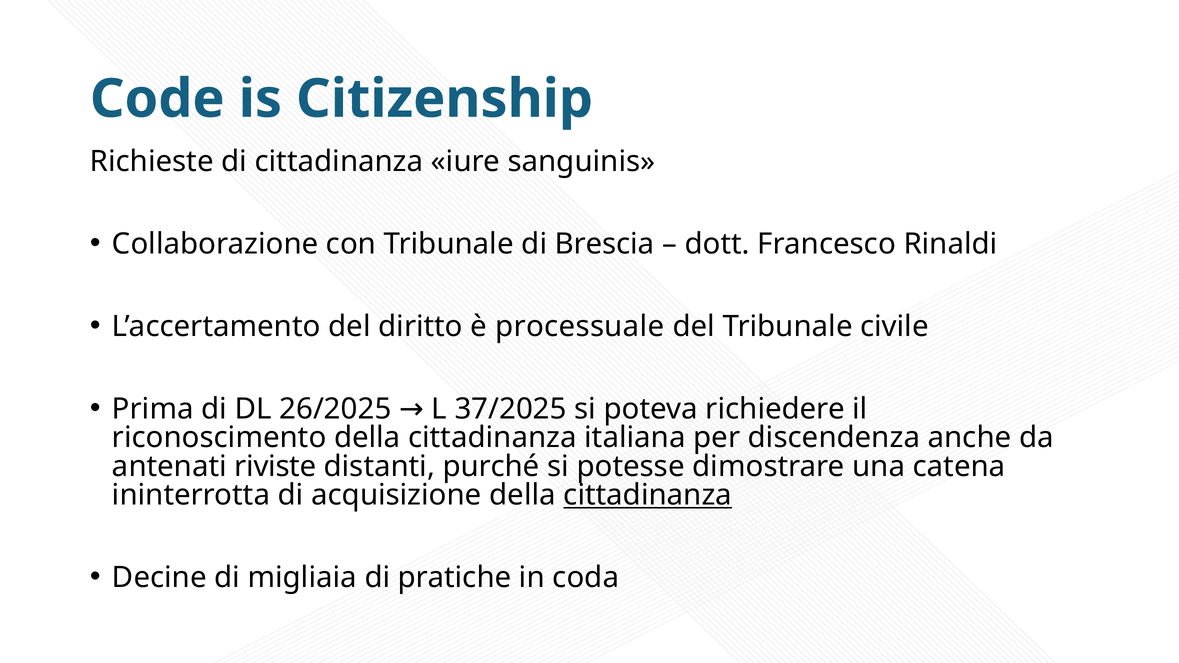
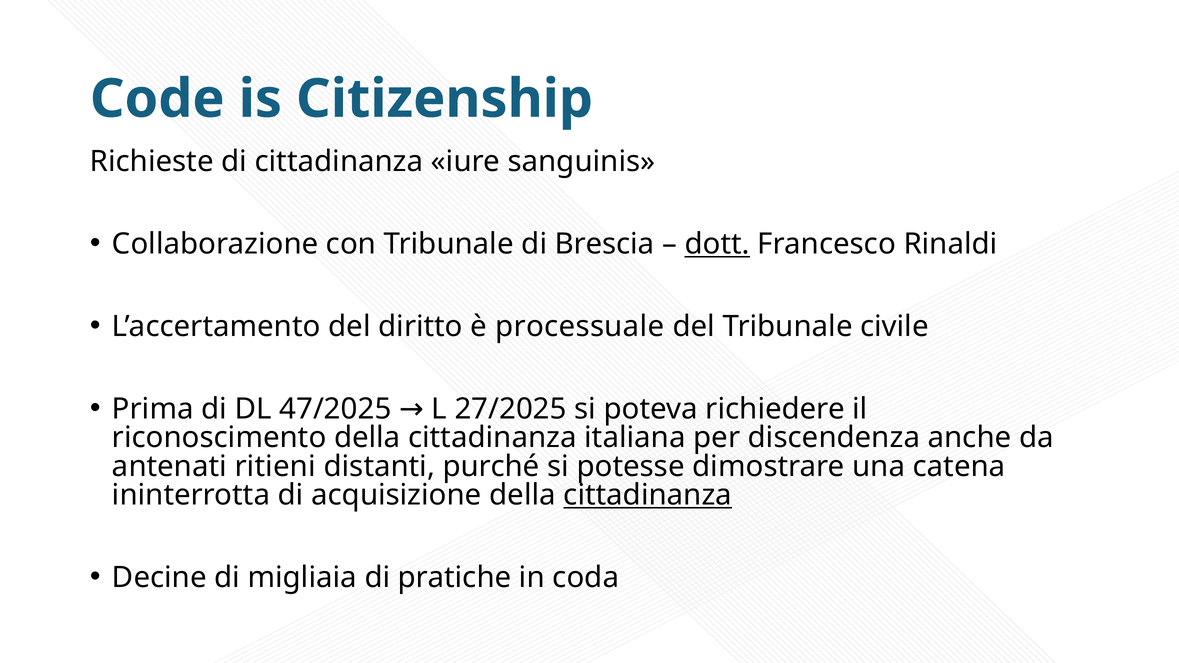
dott underline: none -> present
26/2025: 26/2025 -> 47/2025
37/2025: 37/2025 -> 27/2025
riviste: riviste -> ritieni
